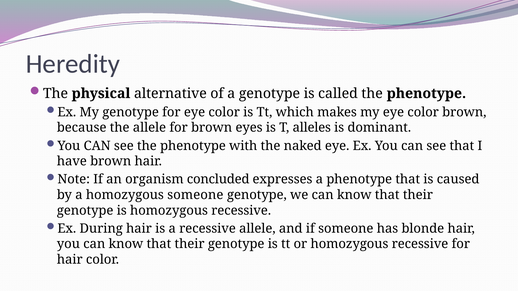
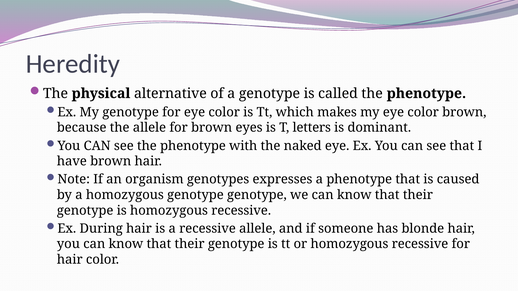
alleles: alleles -> letters
concluded: concluded -> genotypes
homozygous someone: someone -> genotype
